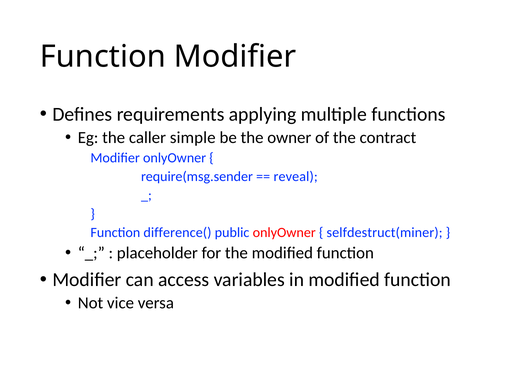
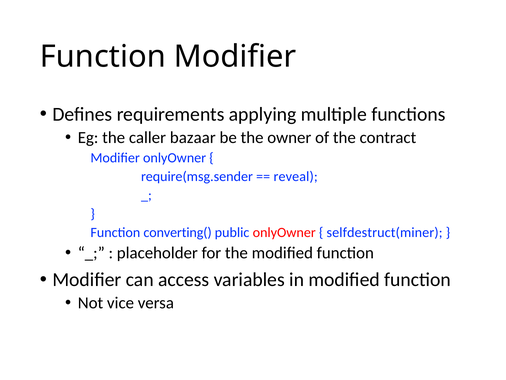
simple: simple -> bazaar
difference(: difference( -> converting(
